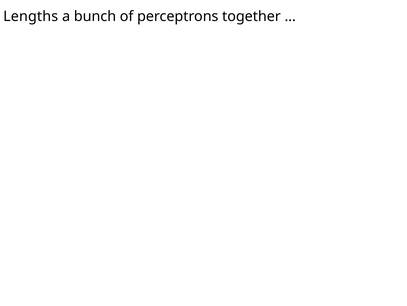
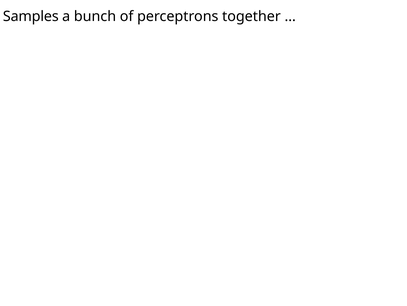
Lengths: Lengths -> Samples
